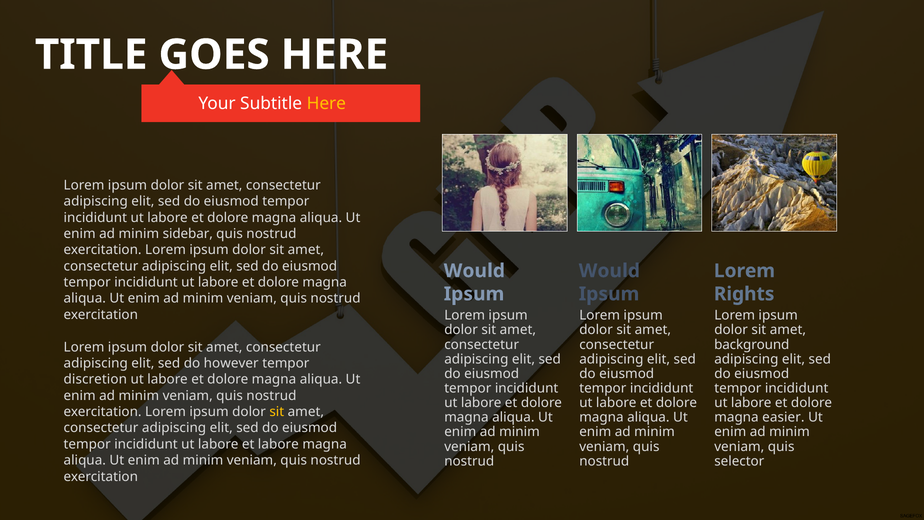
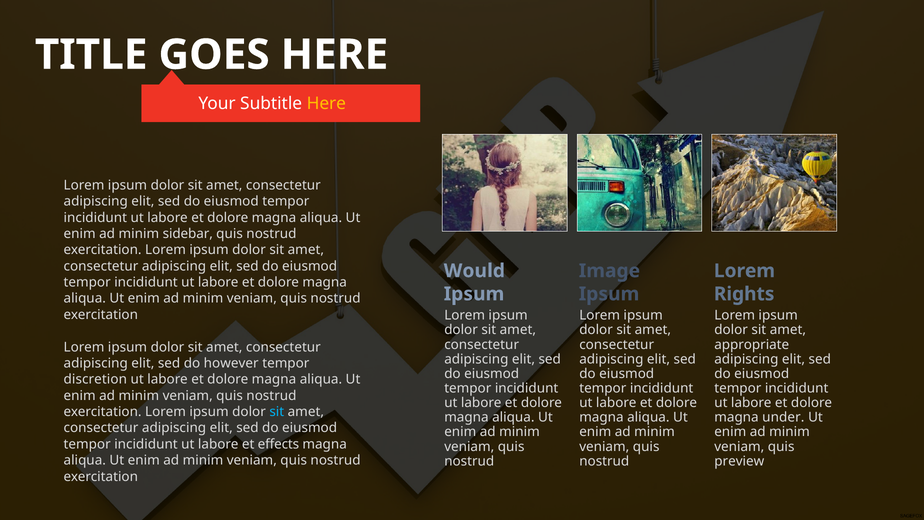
Would at (609, 271): Would -> Image
background: background -> appropriate
sit at (277, 412) colour: yellow -> light blue
easier: easier -> under
et labore: labore -> effects
selector: selector -> preview
